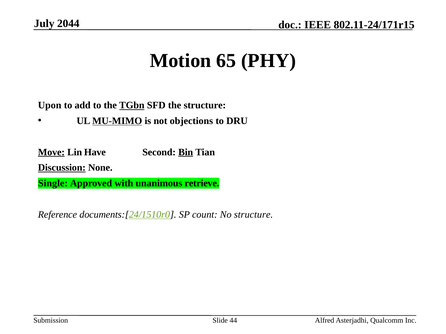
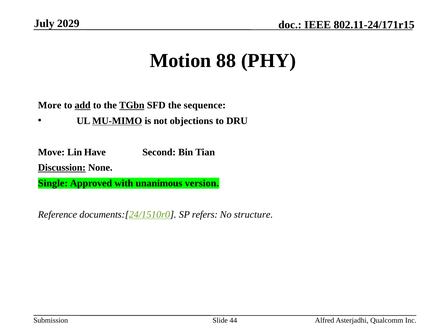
2044: 2044 -> 2029
65: 65 -> 88
Upon: Upon -> More
add underline: none -> present
the structure: structure -> sequence
Move underline: present -> none
Bin underline: present -> none
retrieve: retrieve -> version
count: count -> refers
